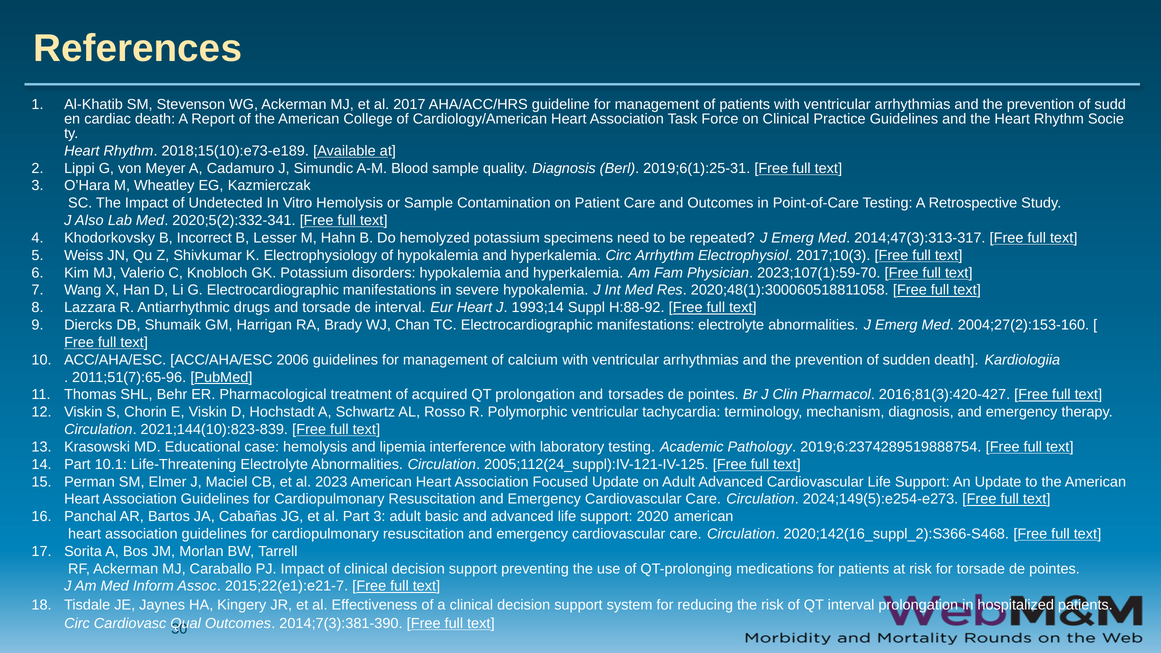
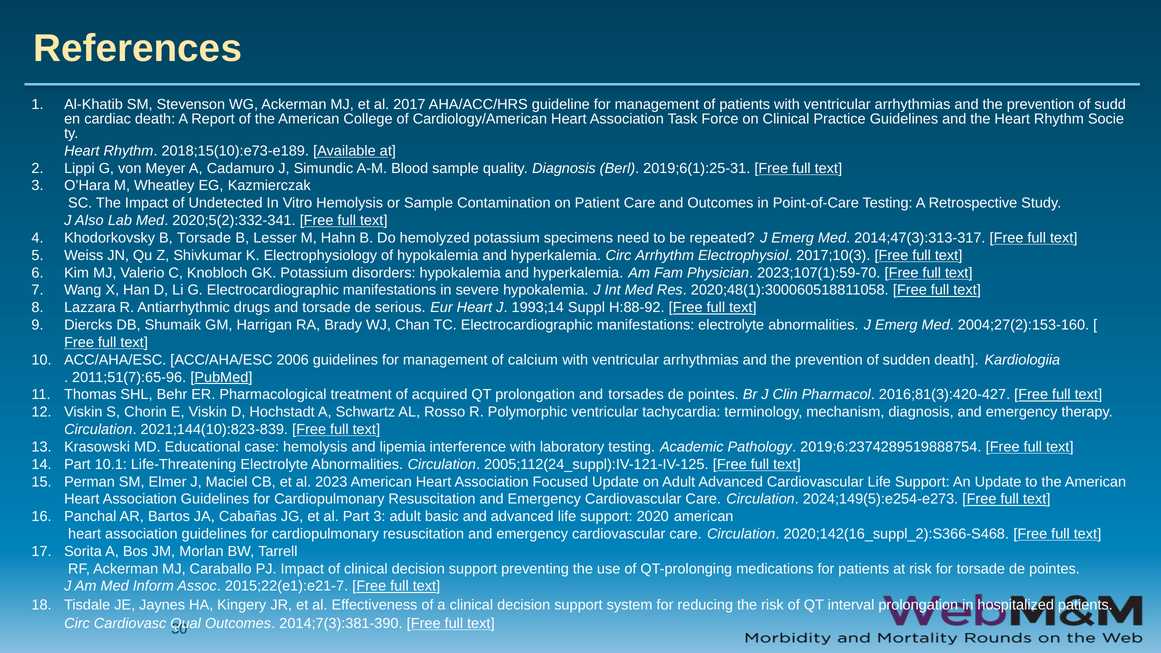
B Incorrect: Incorrect -> Torsade
de interval: interval -> serious
